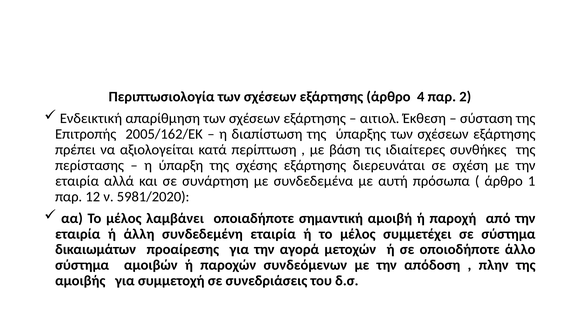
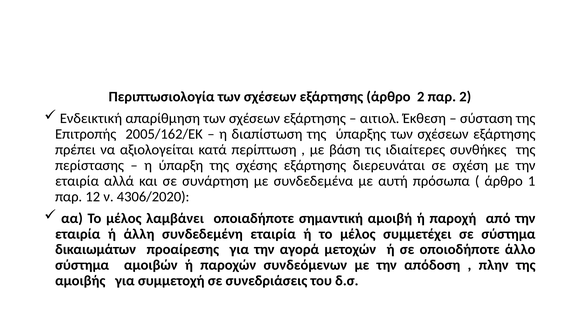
άρθρο 4: 4 -> 2
5981/2020: 5981/2020 -> 4306/2020
